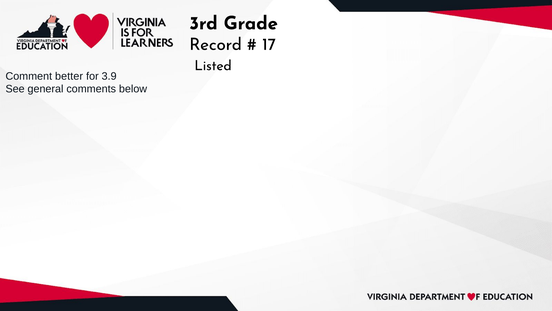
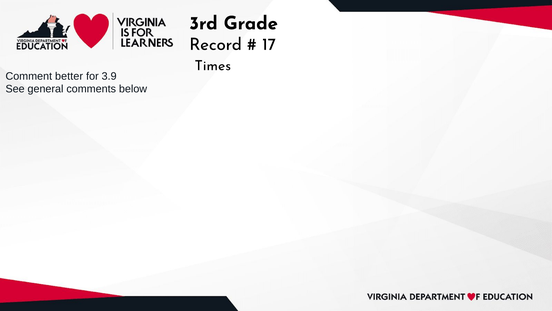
Listed: Listed -> Times
